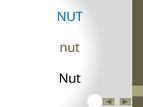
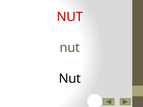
NUT at (70, 17) colour: blue -> red
